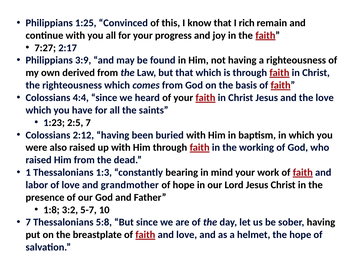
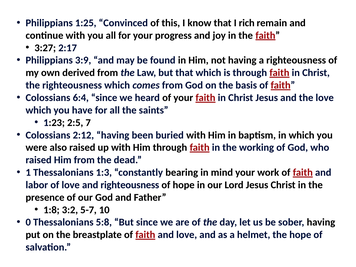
7:27: 7:27 -> 3:27
4:4: 4:4 -> 6:4
and grandmother: grandmother -> righteousness
7 at (28, 222): 7 -> 0
